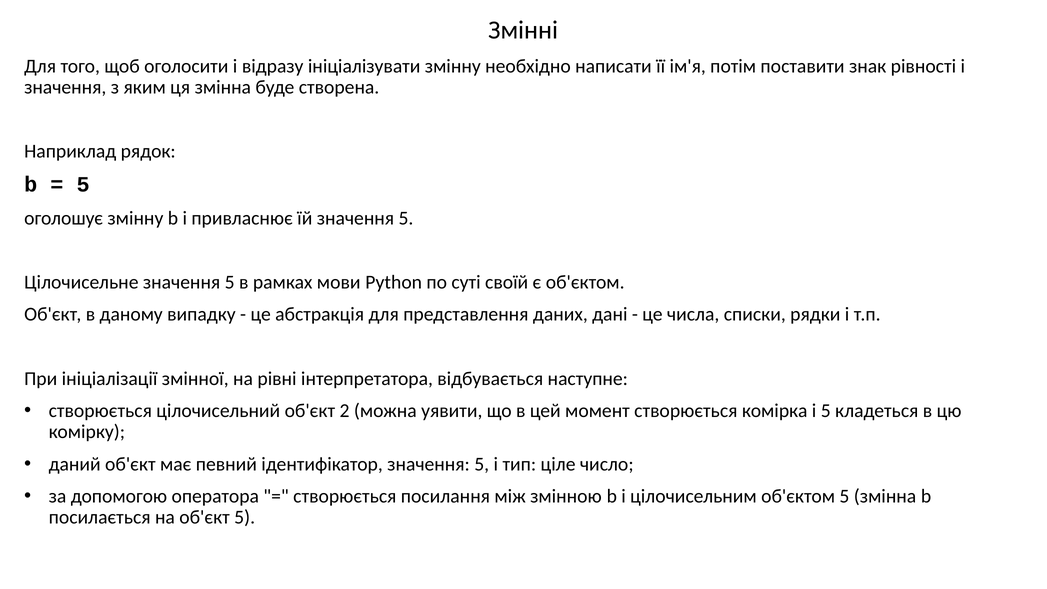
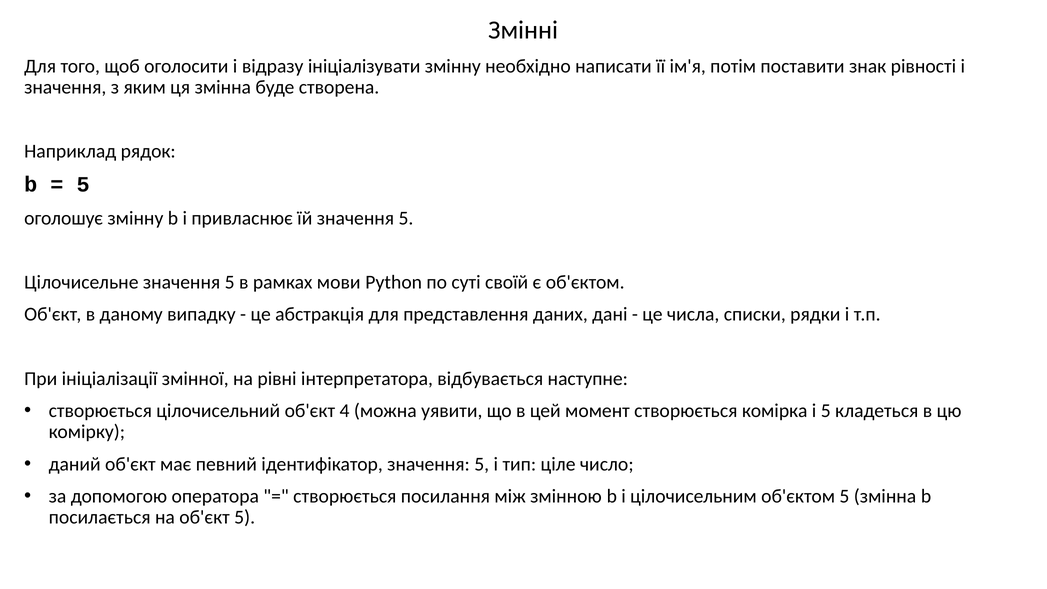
2: 2 -> 4
